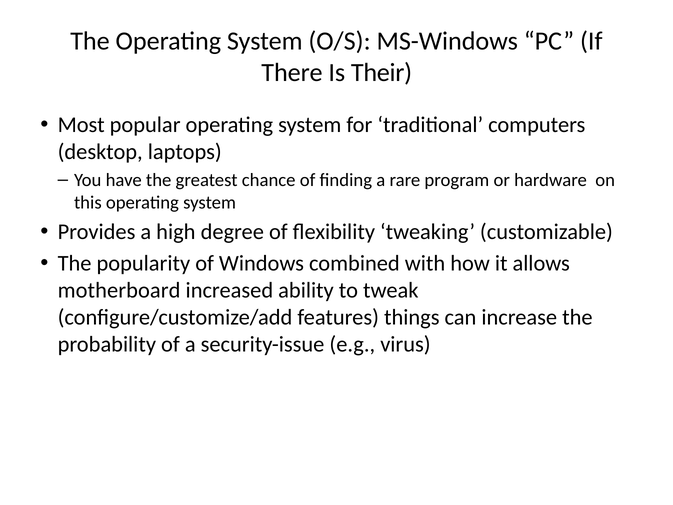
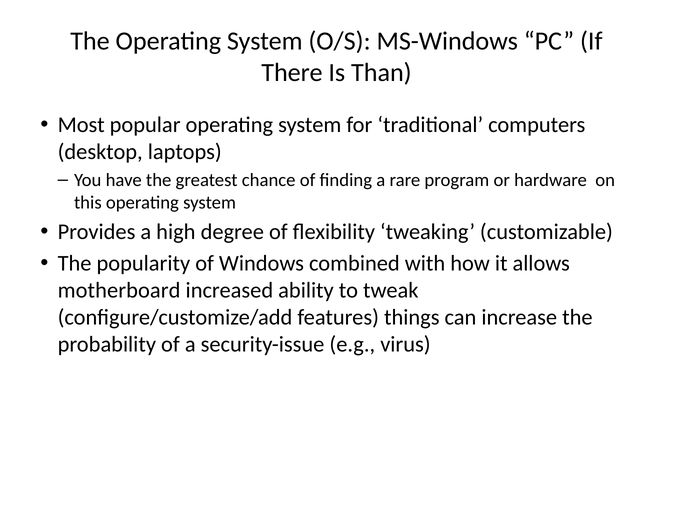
Their: Their -> Than
